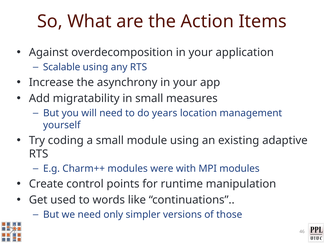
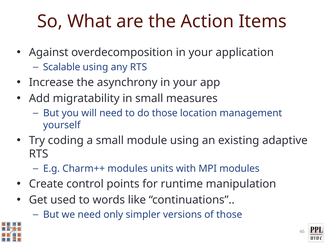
do years: years -> those
were: were -> units
